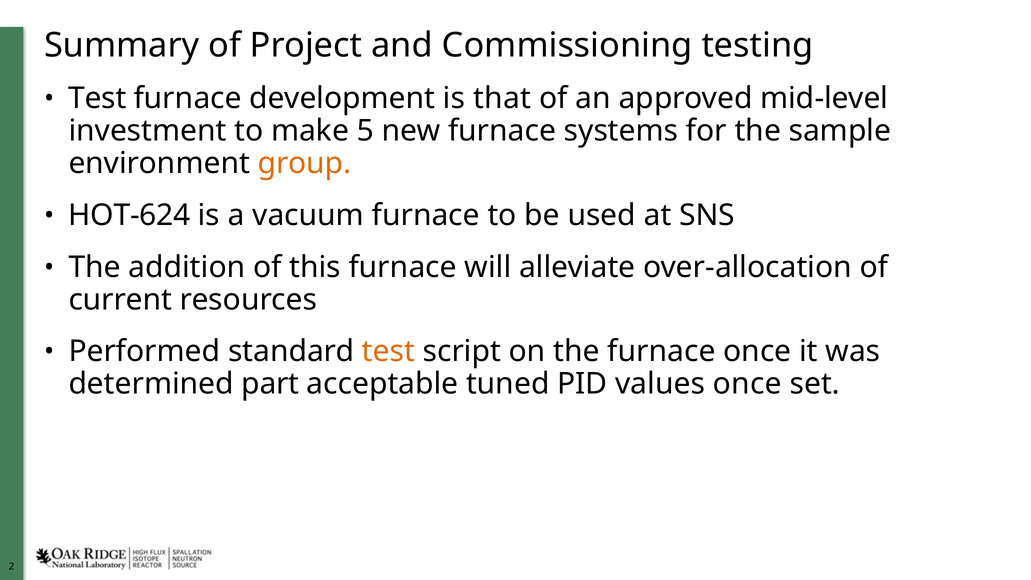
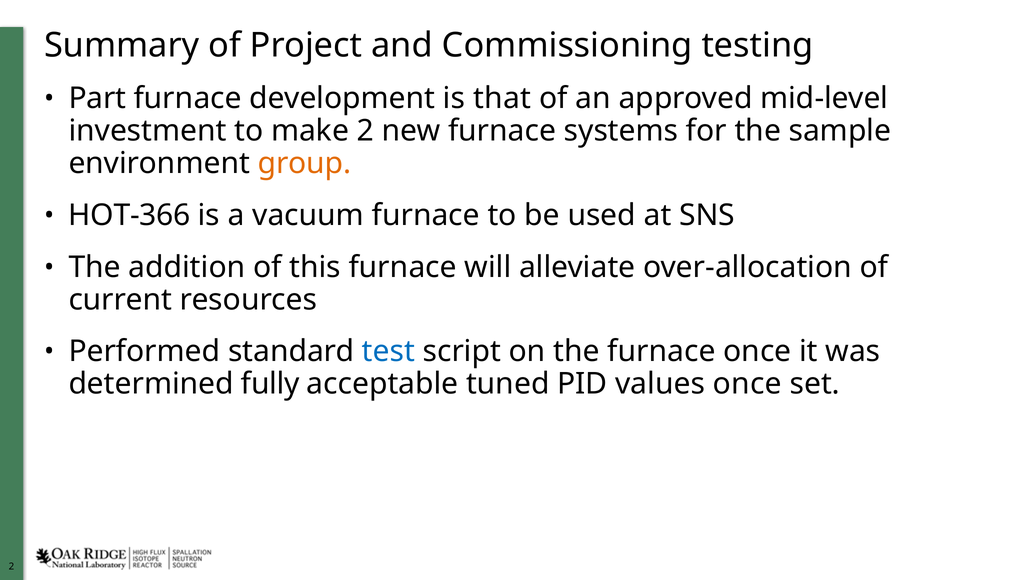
Test at (97, 99): Test -> Part
make 5: 5 -> 2
HOT-624: HOT-624 -> HOT-366
test at (389, 351) colour: orange -> blue
part: part -> fully
